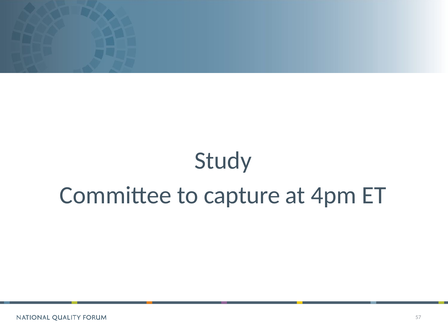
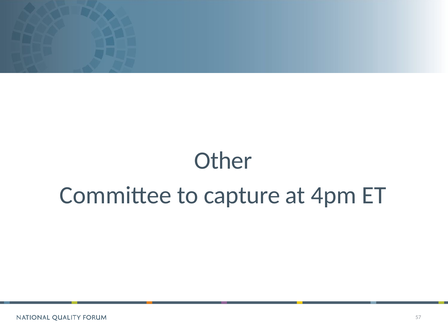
Study: Study -> Other
